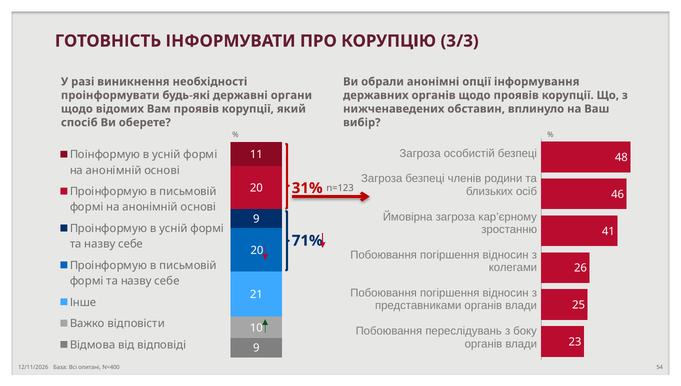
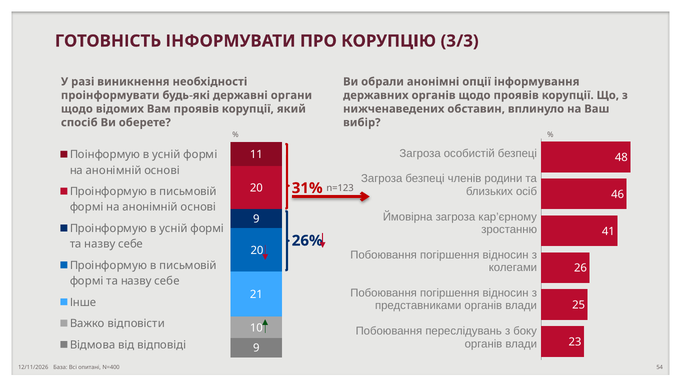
71%: 71% -> 26%
